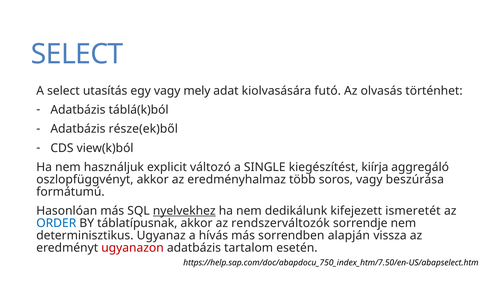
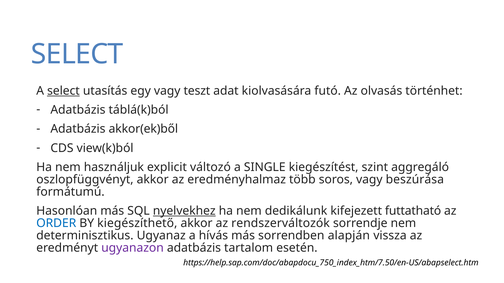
select at (63, 91) underline: none -> present
mely: mely -> teszt
része(ek)ből: része(ek)ből -> akkor(ek)ből
kiírja: kiírja -> szint
ismeretét: ismeretét -> futtatható
táblatípusnak: táblatípusnak -> kiegészíthető
ugyanazon colour: red -> purple
